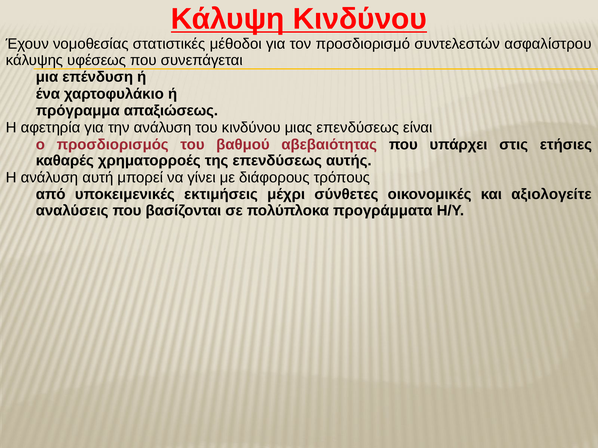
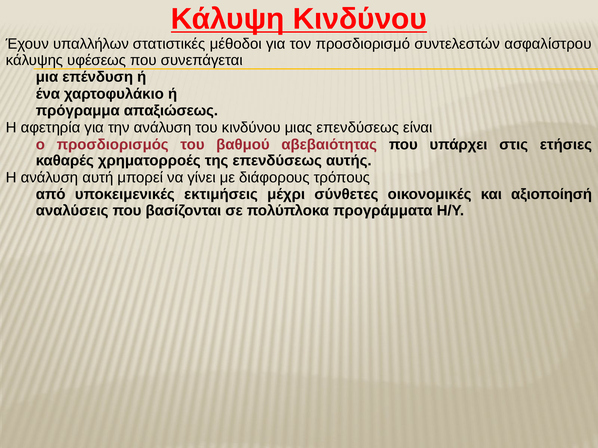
νομοθεσίας: νομοθεσίας -> υπαλλήλων
αξιολογείτε: αξιολογείτε -> αξιοποίησή
